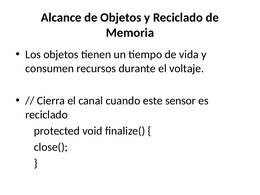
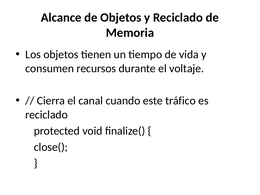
sensor: sensor -> tráfico
